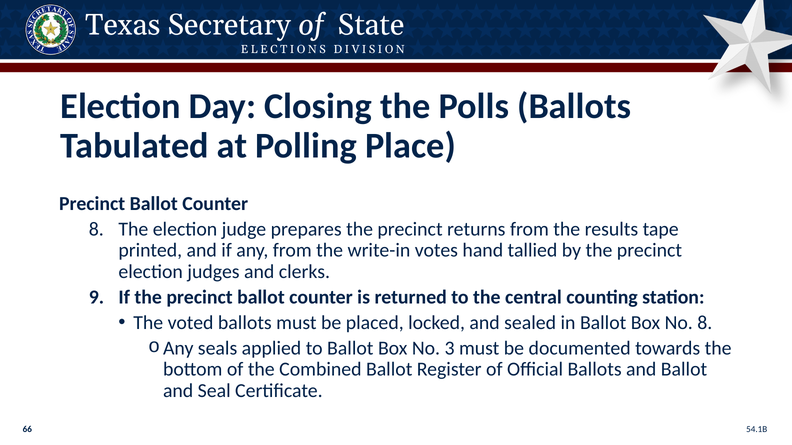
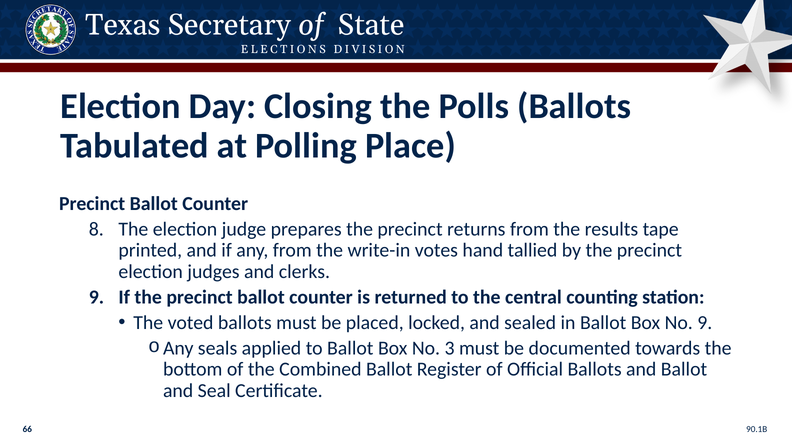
No 8: 8 -> 9
54.1B: 54.1B -> 90.1B
